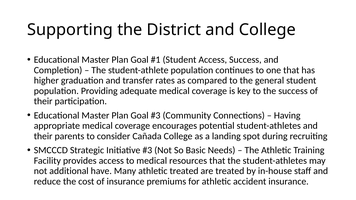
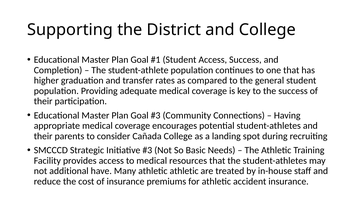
athletic treated: treated -> athletic
